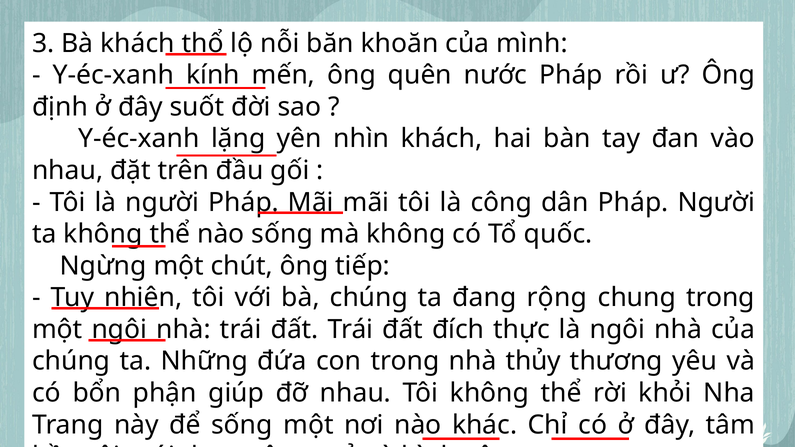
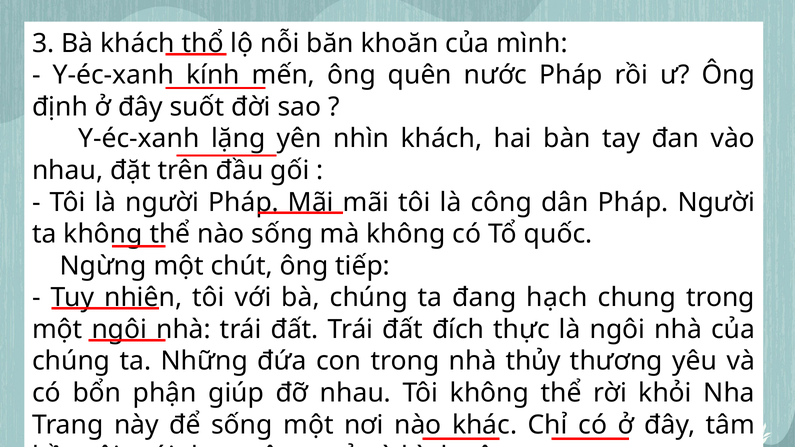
đang rộng: rộng -> hạch
